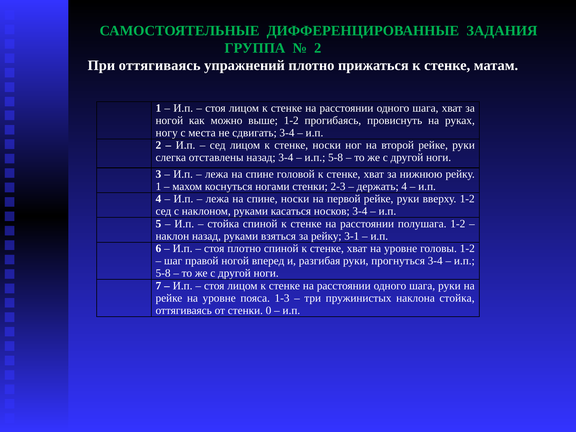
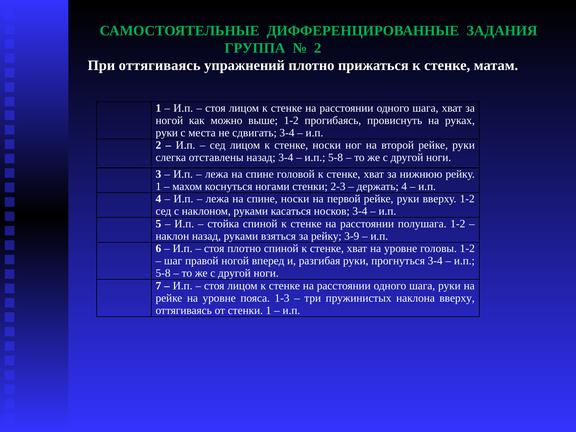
ногу at (167, 133): ногу -> руки
3-1: 3-1 -> 3-9
наклона стойка: стойка -> вверху
стенки 0: 0 -> 1
